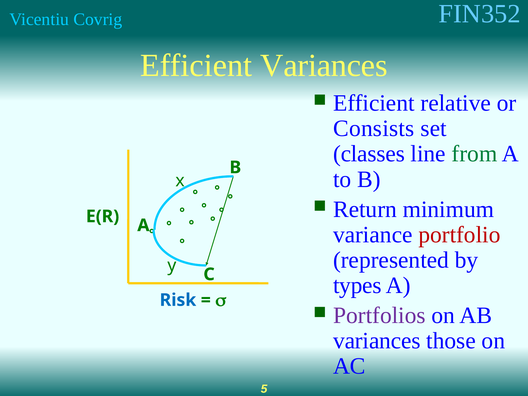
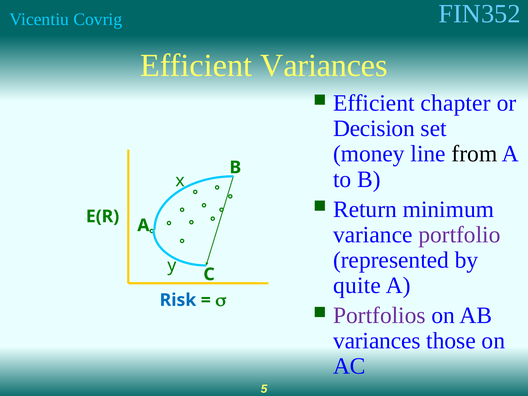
relative: relative -> chapter
Consists: Consists -> Decision
classes: classes -> money
from colour: green -> black
portfolio colour: red -> purple
types: types -> quite
